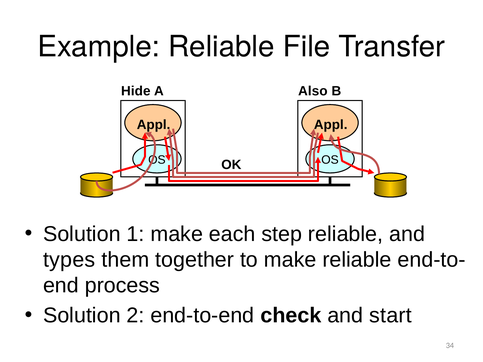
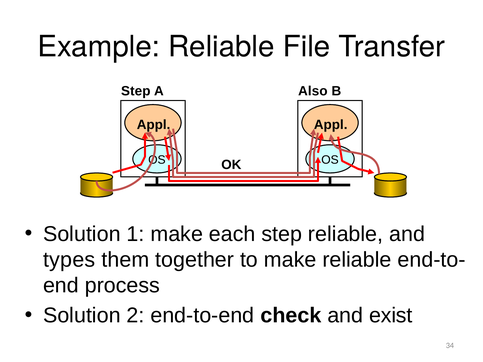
Hide at (136, 91): Hide -> Step
start: start -> exist
